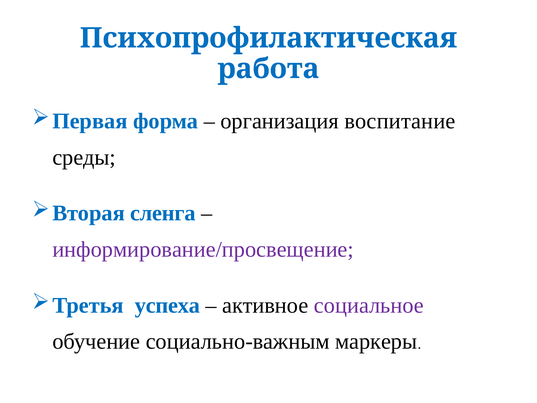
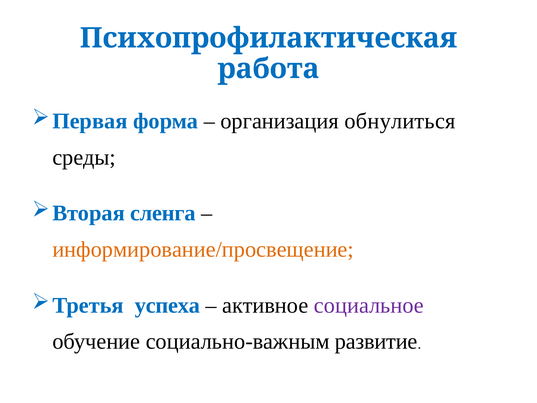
воспитание: воспитание -> обнулиться
информирование/просвещение colour: purple -> orange
маркеры: маркеры -> развитие
